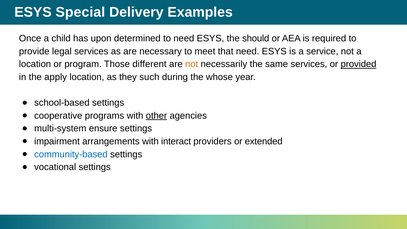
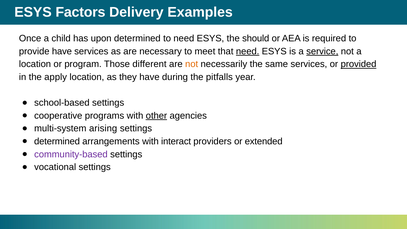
Special: Special -> Factors
provide legal: legal -> have
need at (248, 51) underline: none -> present
service underline: none -> present
they such: such -> have
whose: whose -> pitfalls
ensure: ensure -> arising
impairment at (57, 141): impairment -> determined
community-based colour: blue -> purple
